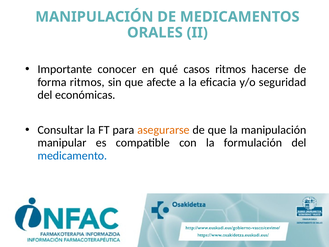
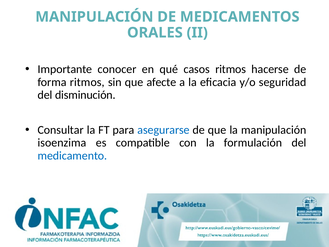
económicas: económicas -> disminución
asegurarse colour: orange -> blue
manipular: manipular -> isoenzima
